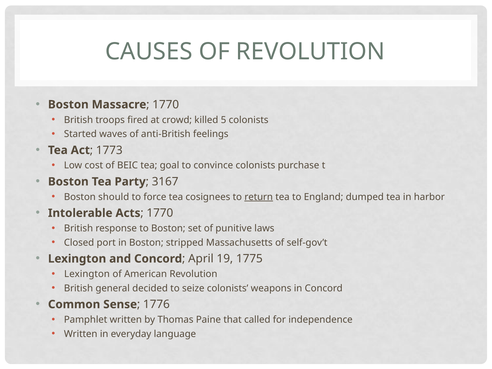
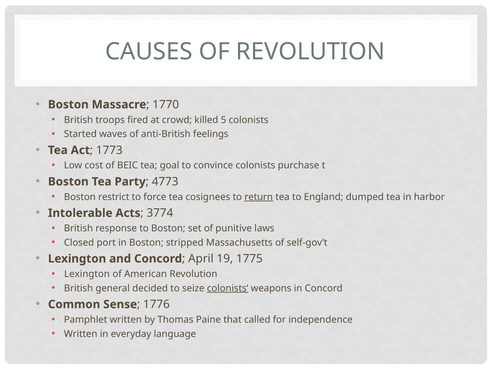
3167: 3167 -> 4773
should: should -> restrict
Acts 1770: 1770 -> 3774
colonists at (228, 288) underline: none -> present
